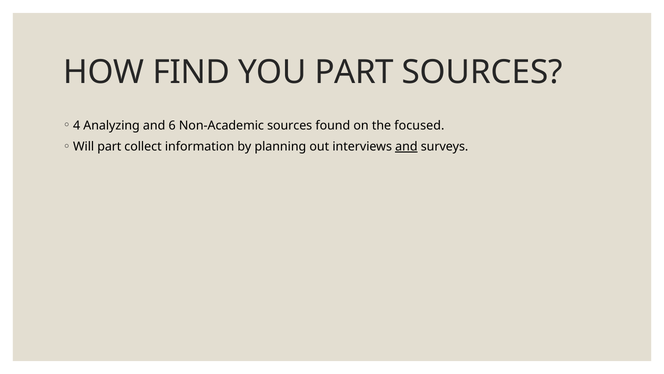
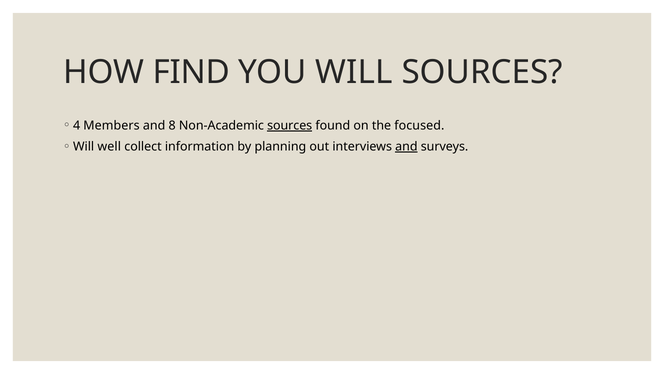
YOU PART: PART -> WILL
Analyzing: Analyzing -> Members
6: 6 -> 8
sources at (290, 125) underline: none -> present
Will part: part -> well
